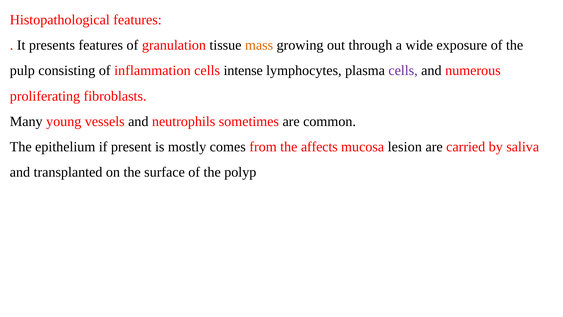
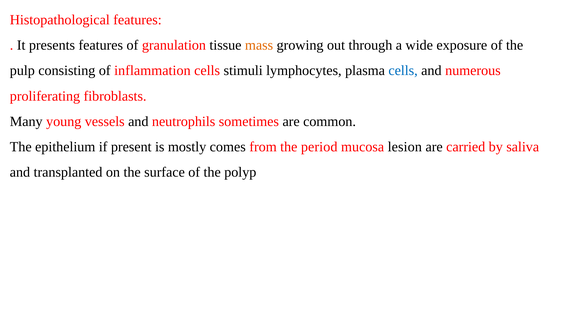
intense: intense -> stimuli
cells at (403, 71) colour: purple -> blue
affects: affects -> period
